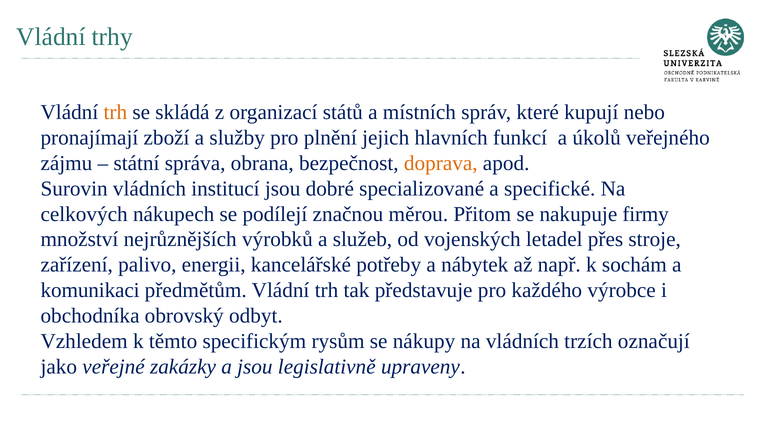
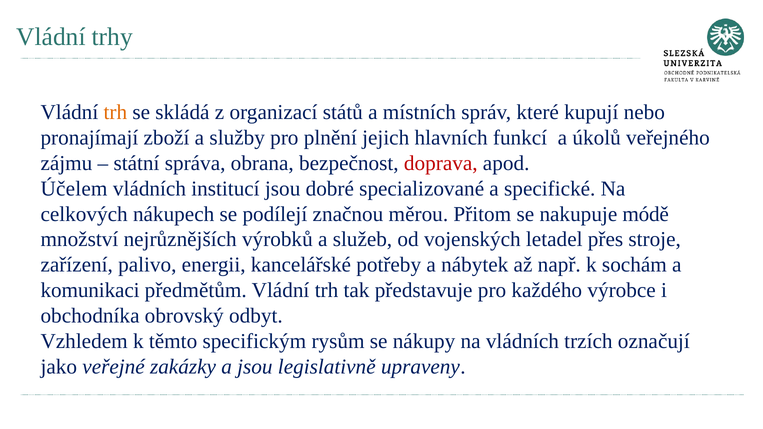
doprava colour: orange -> red
Surovin: Surovin -> Účelem
firmy: firmy -> módě
